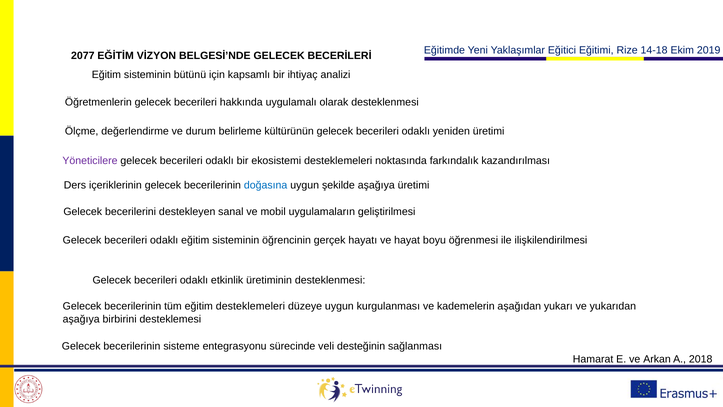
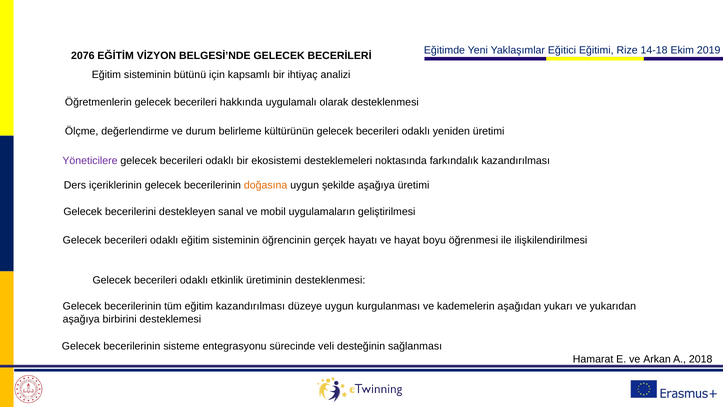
2077: 2077 -> 2076
doğasına colour: blue -> orange
eğitim desteklemeleri: desteklemeleri -> kazandırılması
